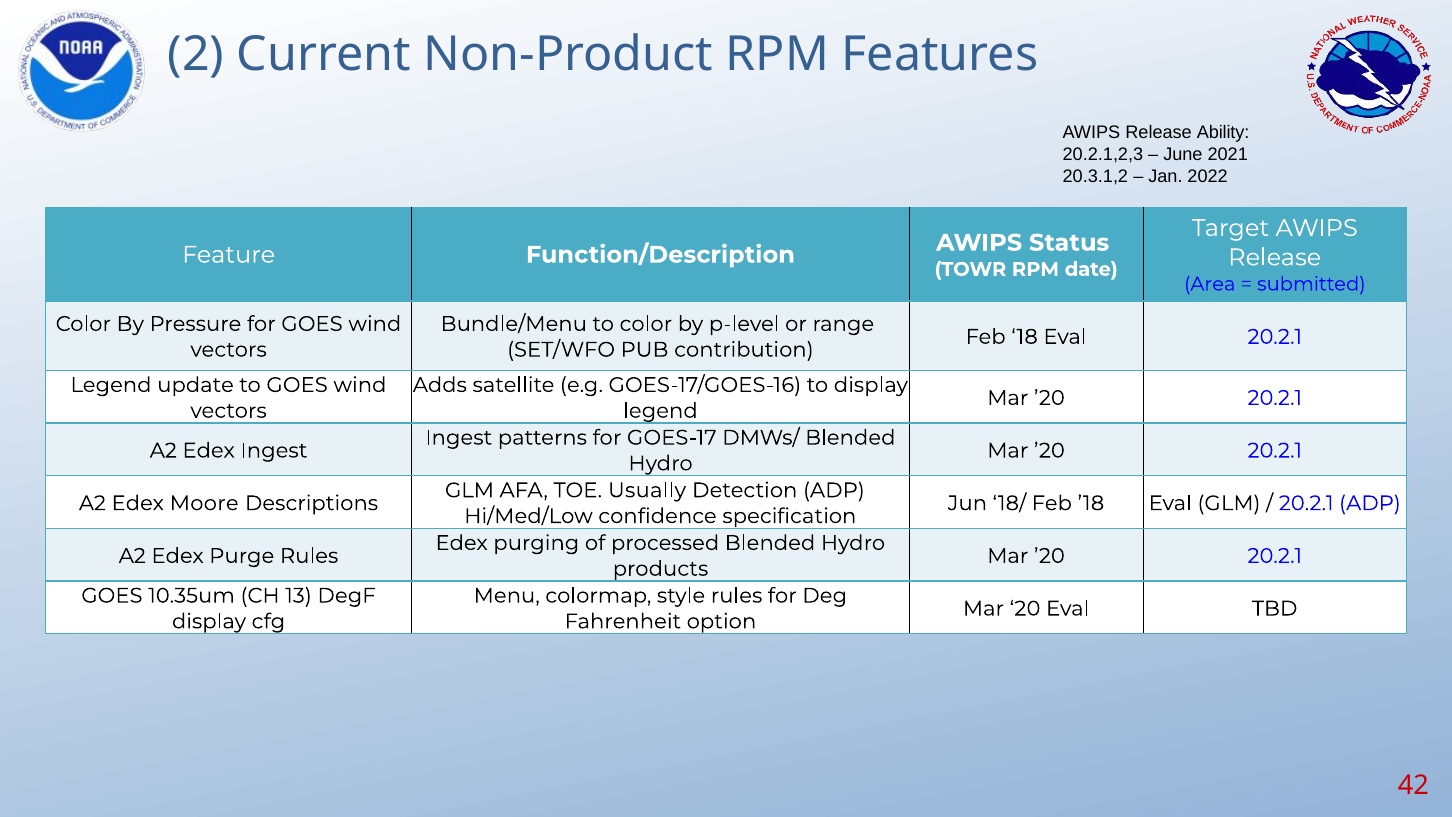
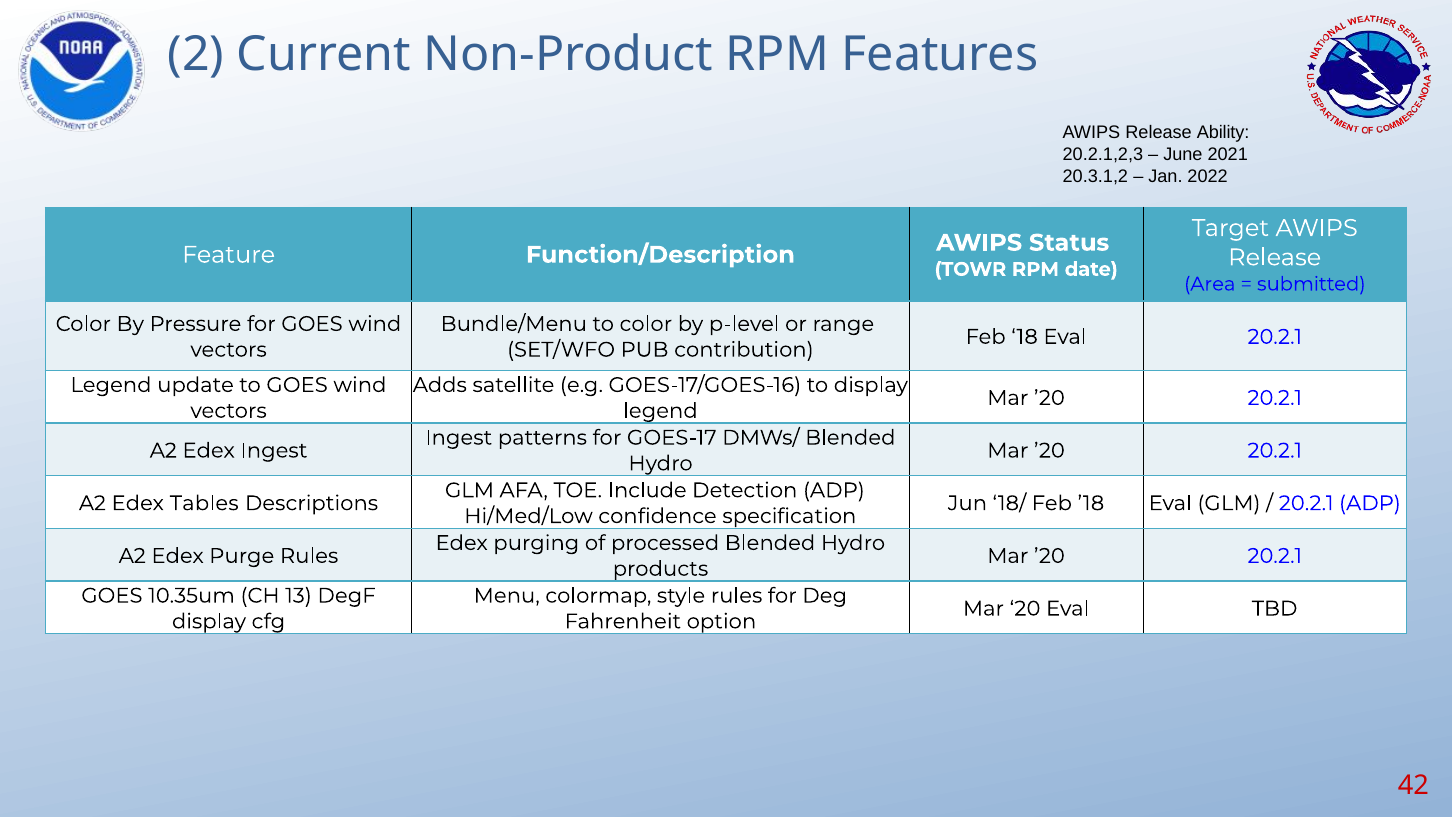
Usually: Usually -> Include
Moore: Moore -> Tables
